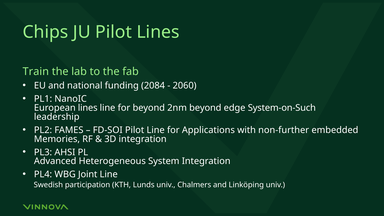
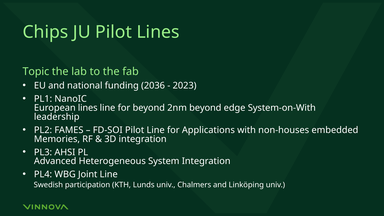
Train: Train -> Topic
2084: 2084 -> 2036
2060: 2060 -> 2023
System-on-Such: System-on-Such -> System-on-With
non-further: non-further -> non-houses
